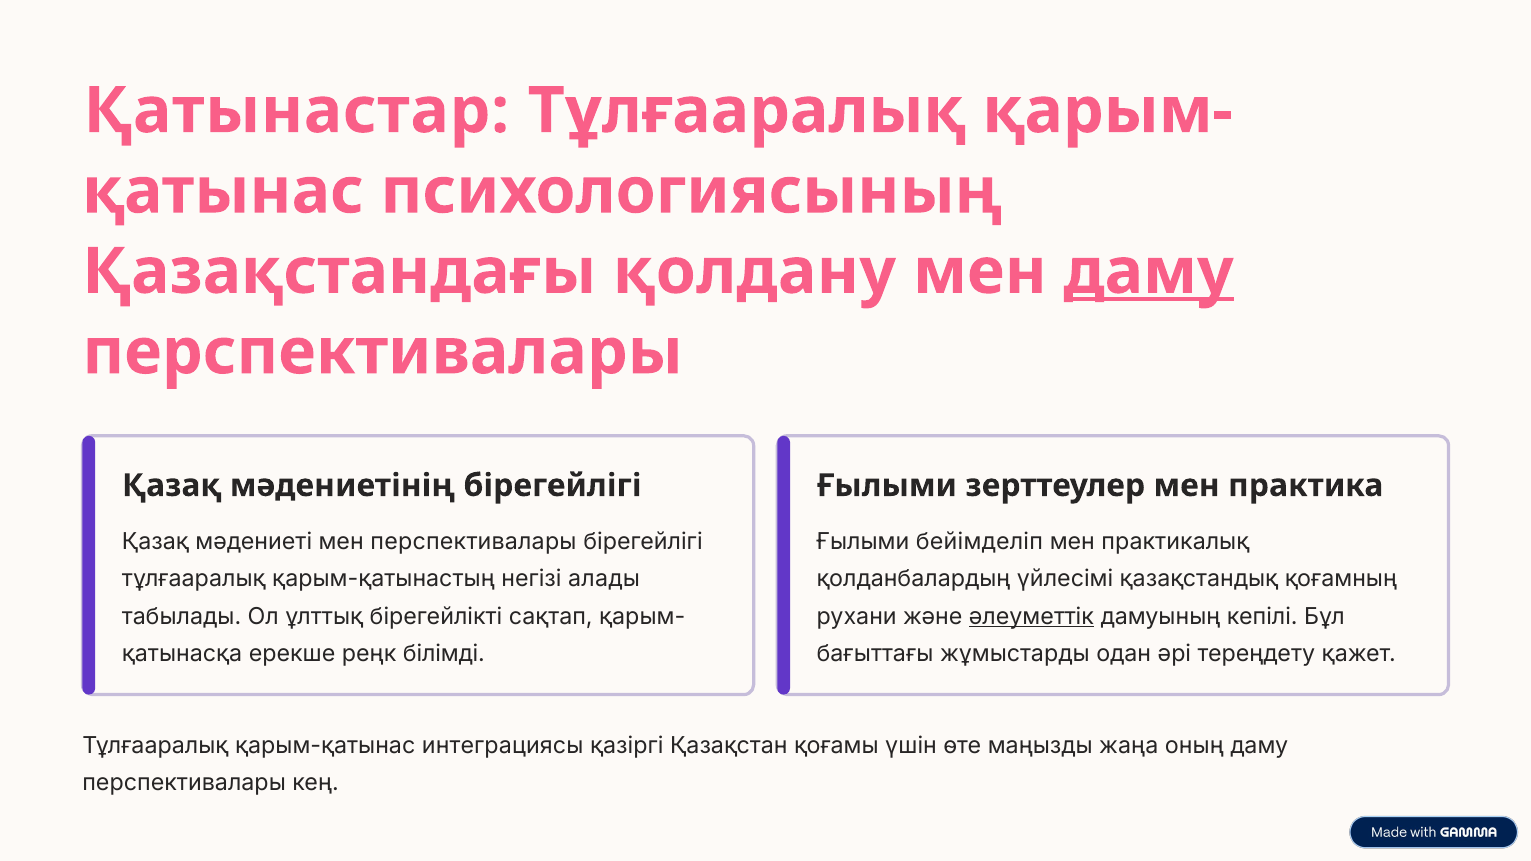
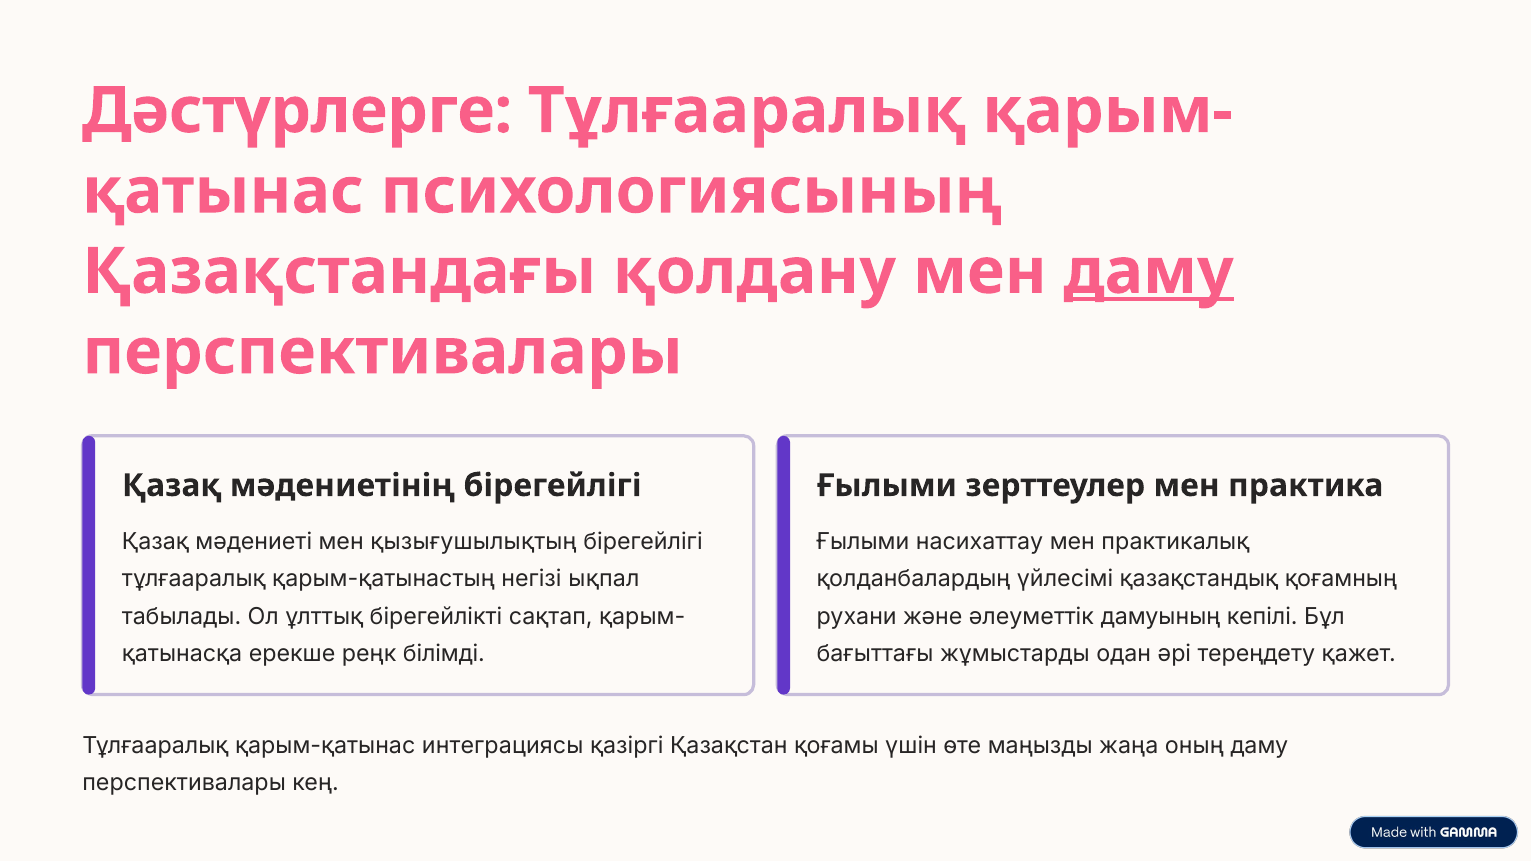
Қатынастар: Қатынастар -> Дәстүрлерге
мен перспективалары: перспективалары -> қызығушылықтың
бейімделіп: бейімделіп -> насихаттау
алады: алады -> ықпал
әлеуметтік underline: present -> none
